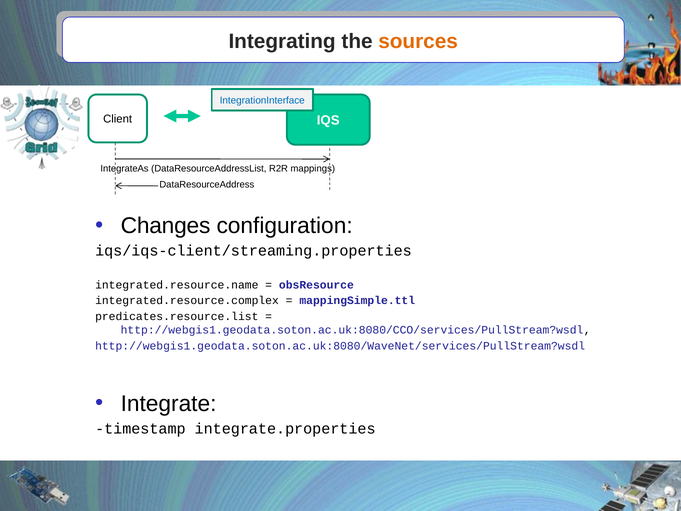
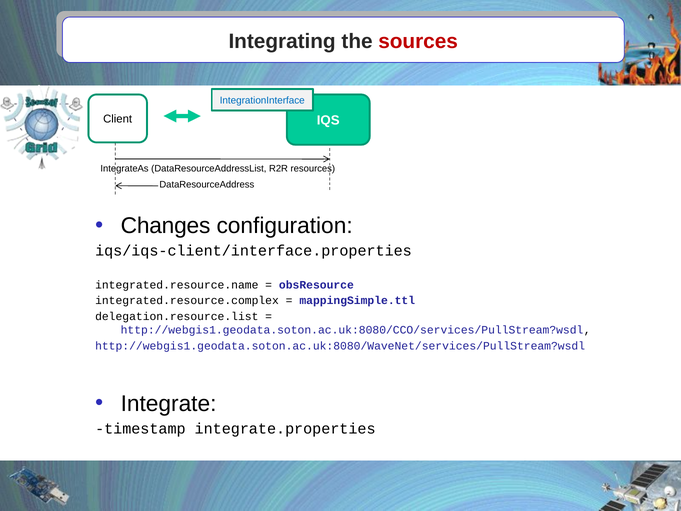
sources colour: orange -> red
mappings: mappings -> resources
iqs/iqs-client/streaming.properties: iqs/iqs-client/streaming.properties -> iqs/iqs-client/interface.properties
predicates.resource.list: predicates.resource.list -> delegation.resource.list
